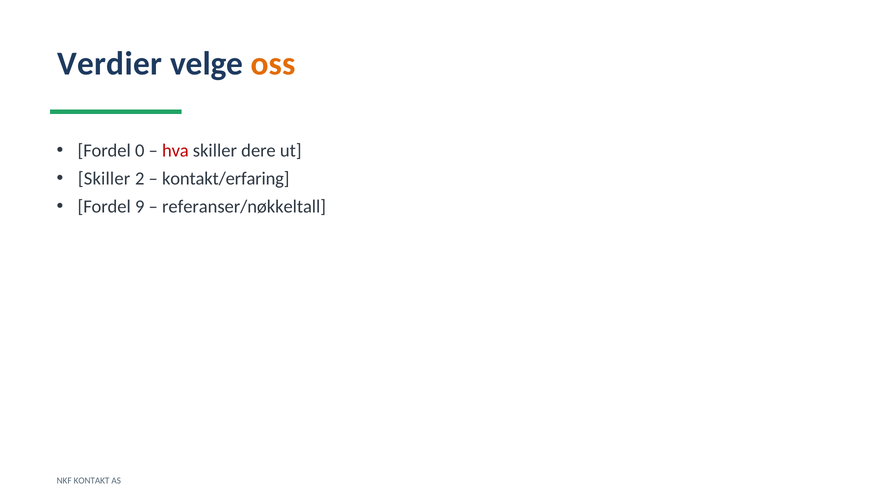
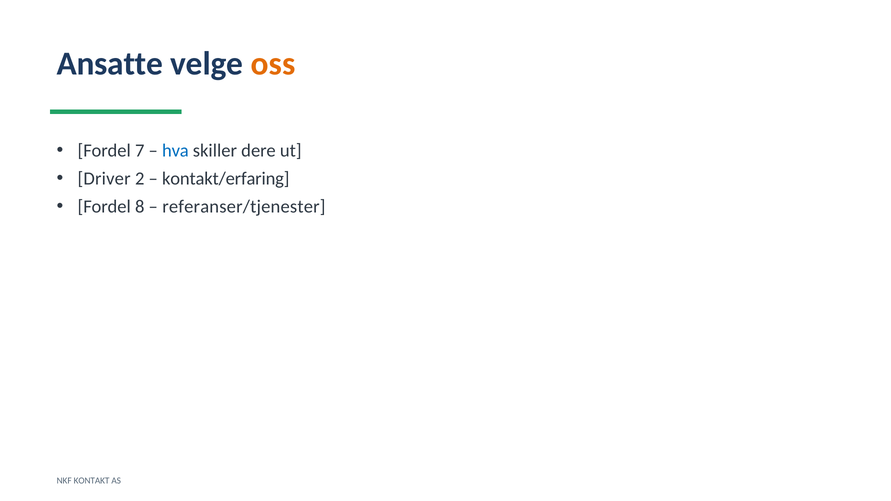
Verdier: Verdier -> Ansatte
0: 0 -> 7
hva colour: red -> blue
Skiller at (104, 179): Skiller -> Driver
9: 9 -> 8
referanser/nøkkeltall: referanser/nøkkeltall -> referanser/tjenester
